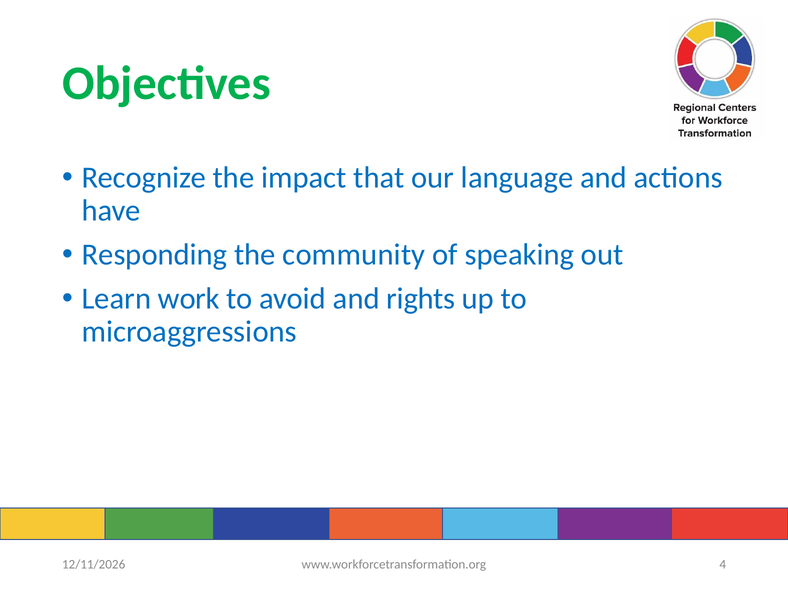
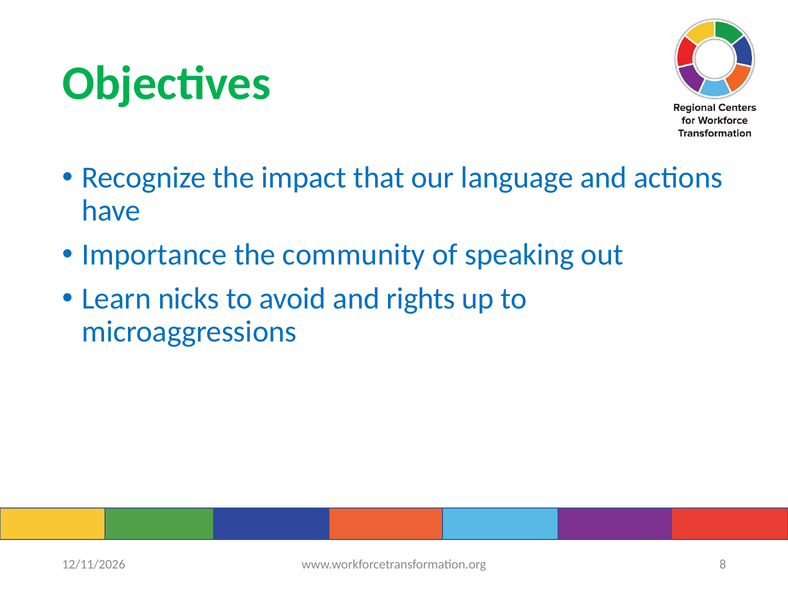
Responding: Responding -> Importance
work: work -> nicks
4: 4 -> 8
